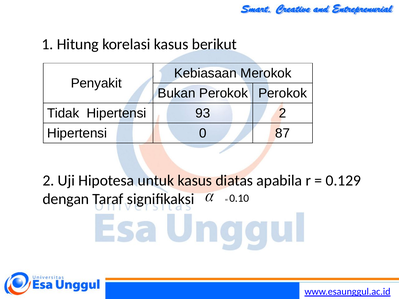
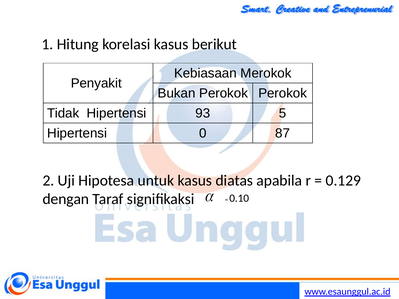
93 2: 2 -> 5
